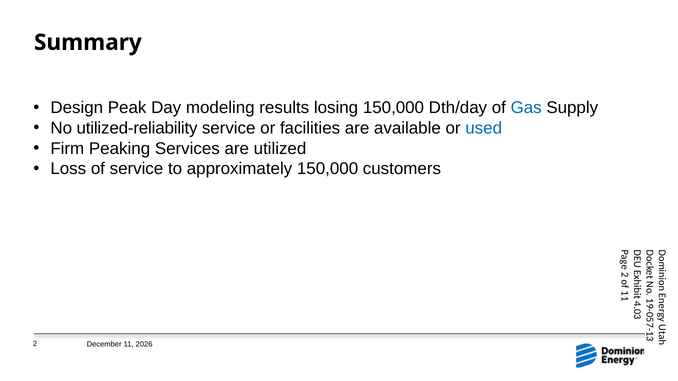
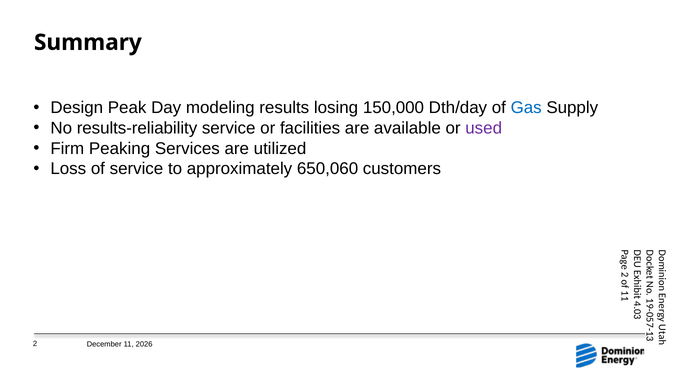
utilized-reliability: utilized-reliability -> results-reliability
used colour: blue -> purple
approximately 150,000: 150,000 -> 650,060
